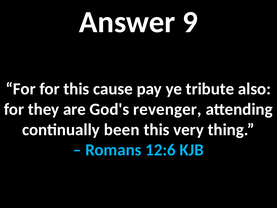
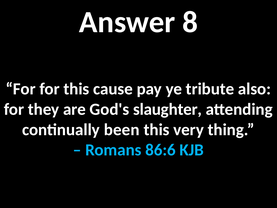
9: 9 -> 8
revenger: revenger -> slaughter
12:6: 12:6 -> 86:6
